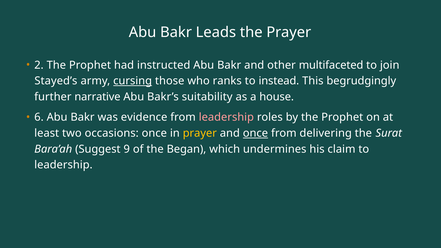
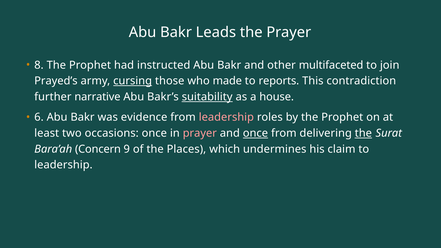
2: 2 -> 8
Stayed’s: Stayed’s -> Prayed’s
ranks: ranks -> made
instead: instead -> reports
begrudgingly: begrudgingly -> contradiction
suitability underline: none -> present
prayer at (200, 133) colour: yellow -> pink
the at (363, 133) underline: none -> present
Suggest: Suggest -> Concern
Began: Began -> Places
